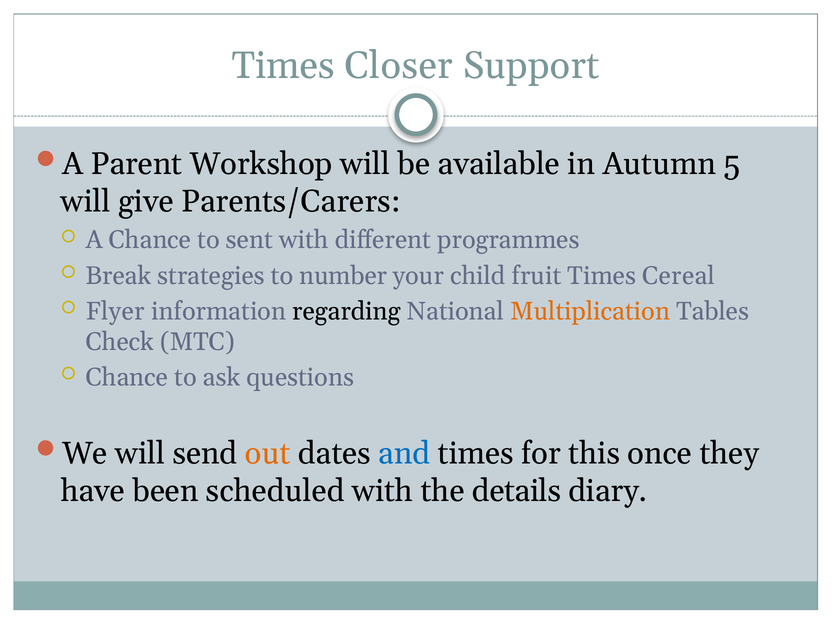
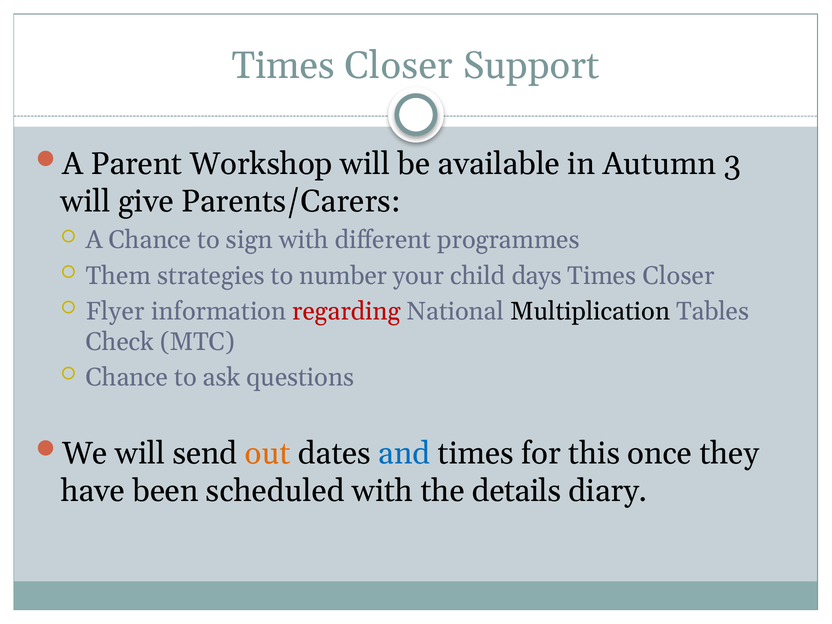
5: 5 -> 3
sent: sent -> sign
Break: Break -> Them
fruit: fruit -> days
Cereal at (679, 276): Cereal -> Closer
regarding colour: black -> red
Multiplication colour: orange -> black
